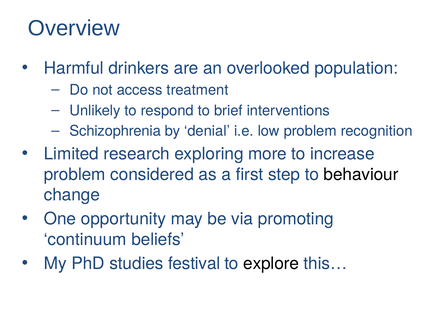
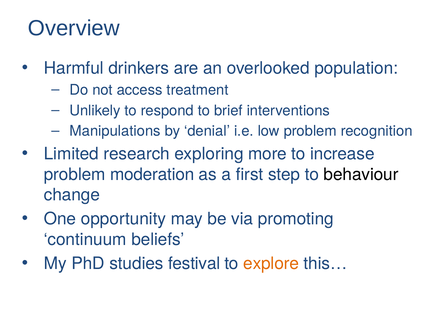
Schizophrenia: Schizophrenia -> Manipulations
considered: considered -> moderation
explore colour: black -> orange
